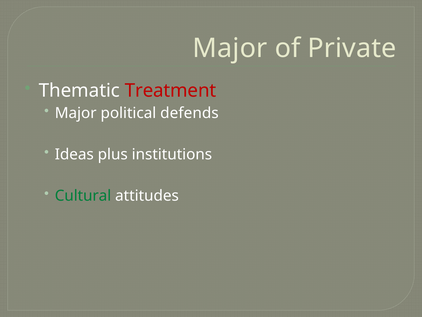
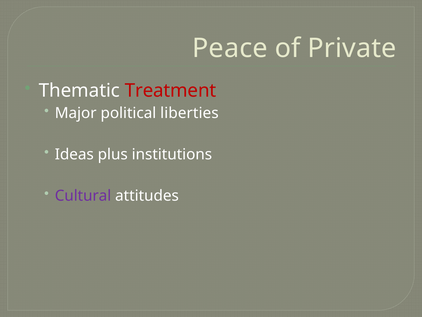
Major at (230, 48): Major -> Peace
defends: defends -> liberties
Cultural colour: green -> purple
